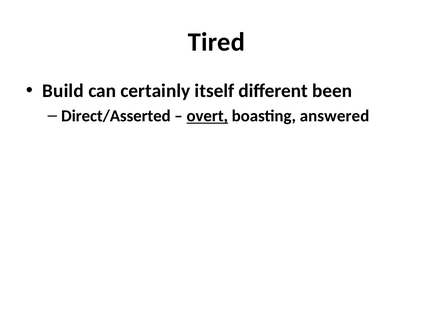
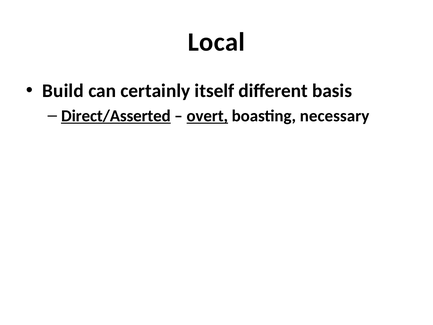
Tired: Tired -> Local
been: been -> basis
Direct/Asserted underline: none -> present
answered: answered -> necessary
